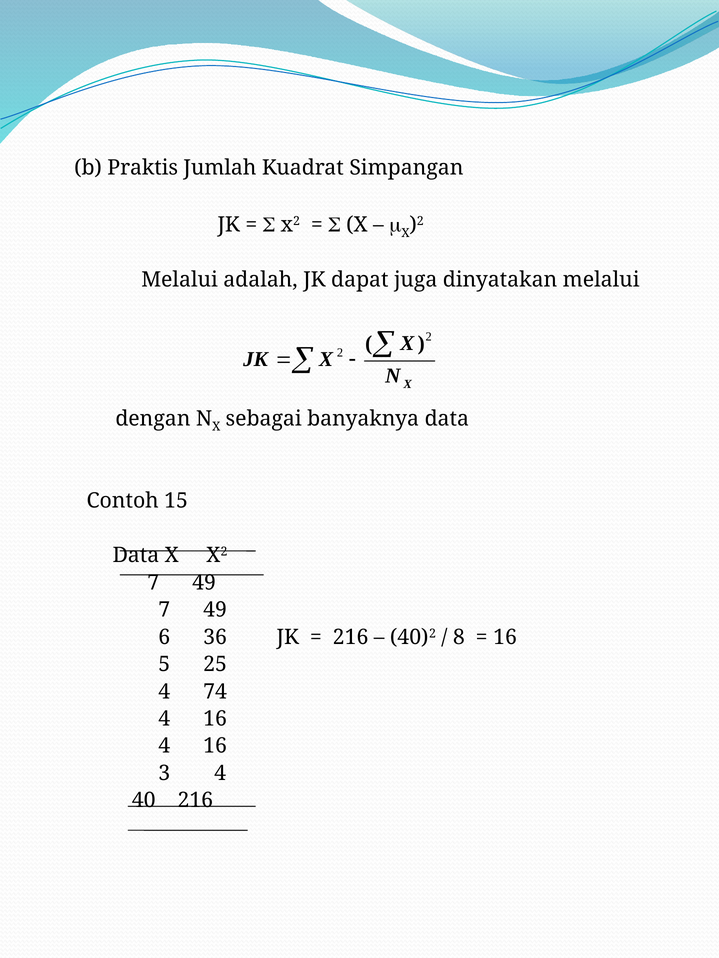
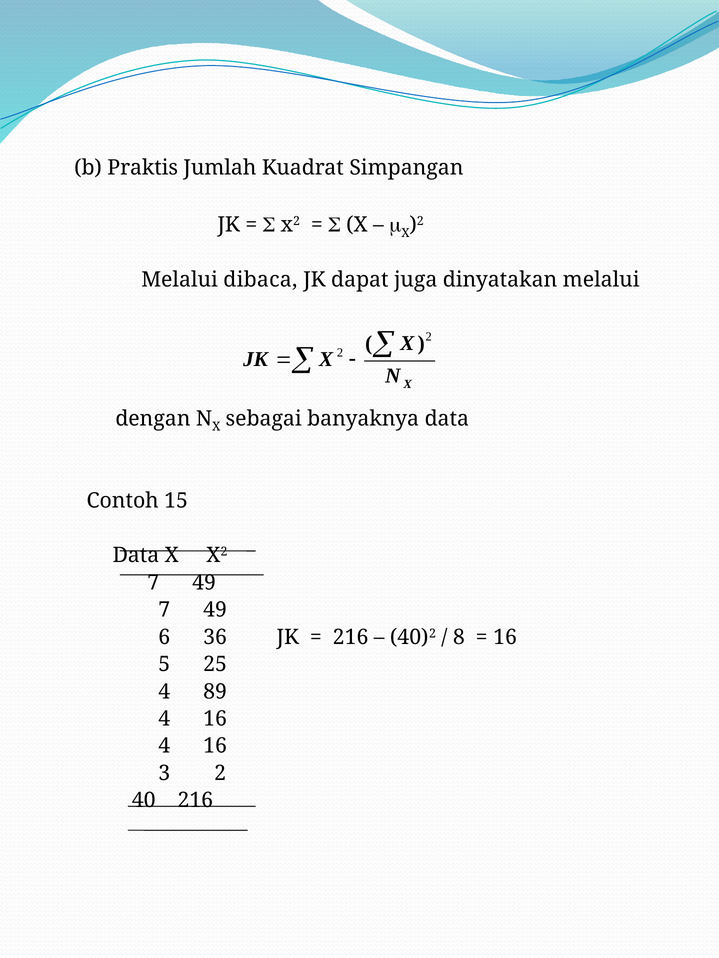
adalah: adalah -> dibaca
74: 74 -> 89
3 4: 4 -> 2
